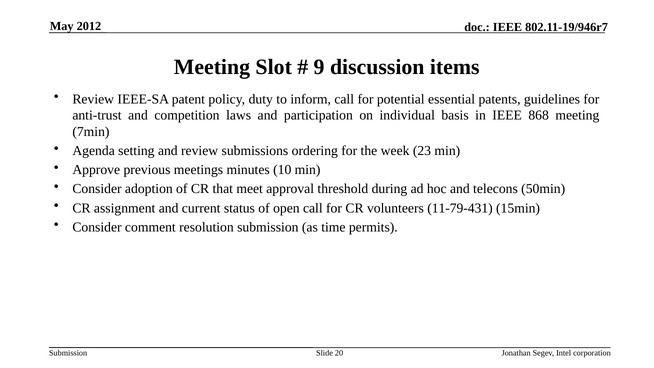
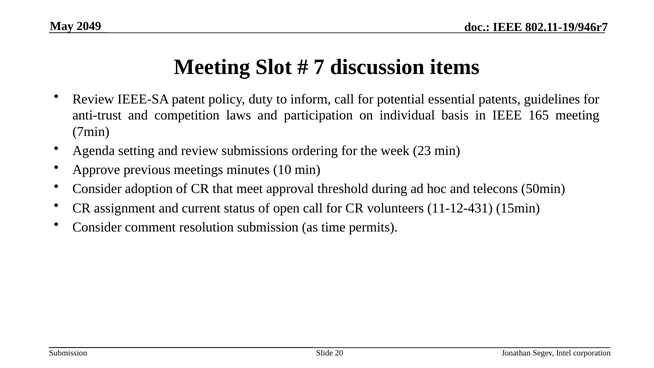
2012: 2012 -> 2049
9: 9 -> 7
868: 868 -> 165
11-79-431: 11-79-431 -> 11-12-431
